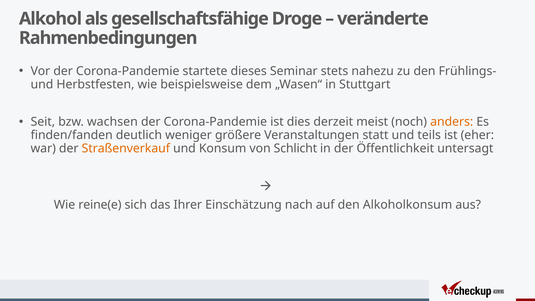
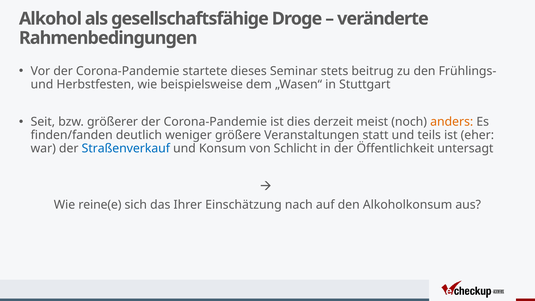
nahezu: nahezu -> beitrug
wachsen: wachsen -> größerer
Straßenverkauf colour: orange -> blue
